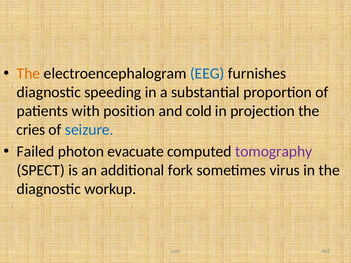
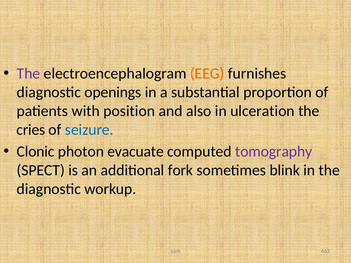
The at (28, 74) colour: orange -> purple
EEG colour: blue -> orange
speeding: speeding -> openings
cold: cold -> also
projection: projection -> ulceration
Failed: Failed -> Clonic
virus: virus -> blink
